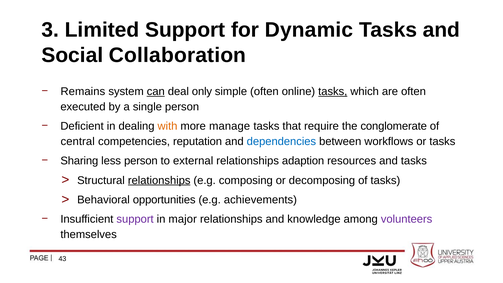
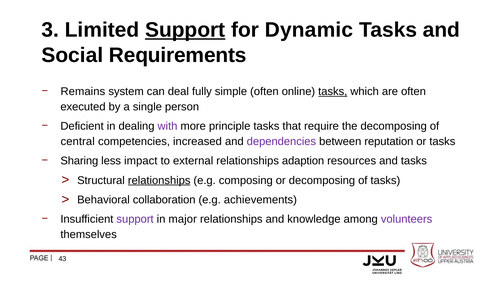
Support at (185, 30) underline: none -> present
Collaboration: Collaboration -> Requirements
can underline: present -> none
only: only -> fully
with colour: orange -> purple
manage: manage -> principle
the conglomerate: conglomerate -> decomposing
reputation: reputation -> increased
dependencies colour: blue -> purple
workflows: workflows -> reputation
less person: person -> impact
opportunities: opportunities -> collaboration
